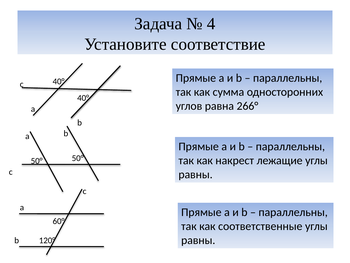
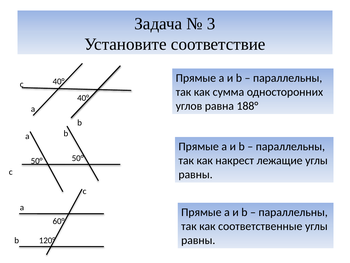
4: 4 -> 3
266°: 266° -> 188°
